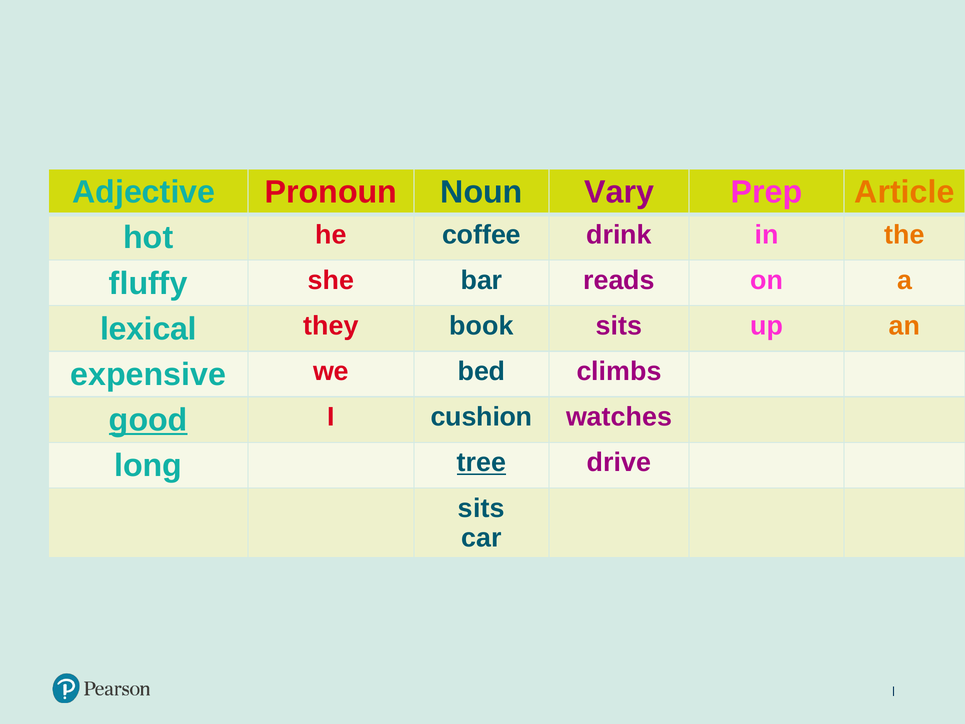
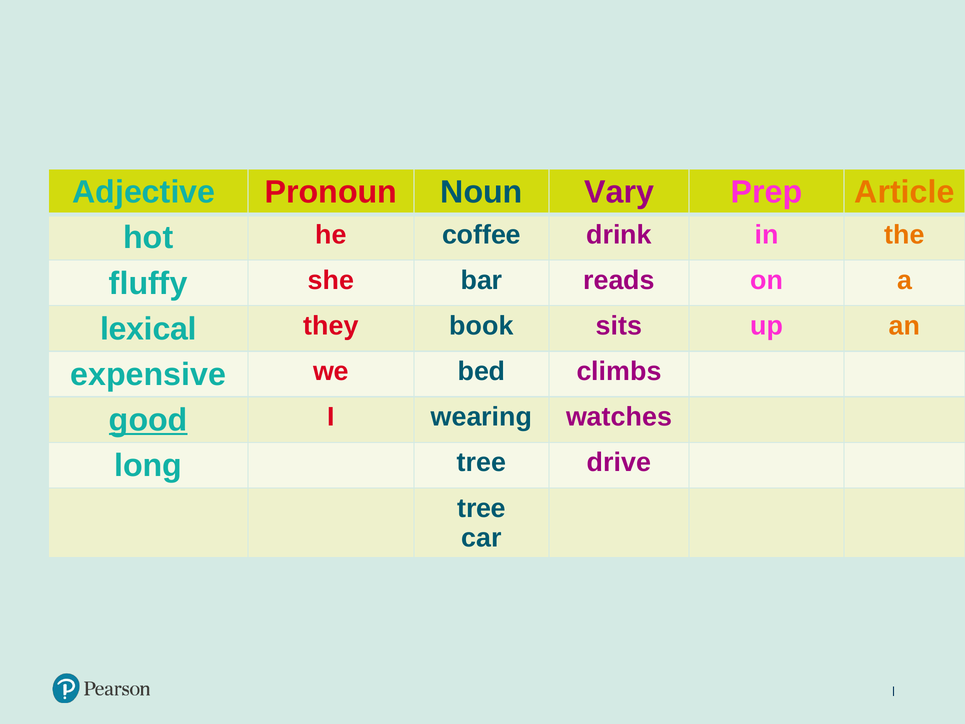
cushion: cushion -> wearing
tree at (481, 462) underline: present -> none
sits at (481, 508): sits -> tree
